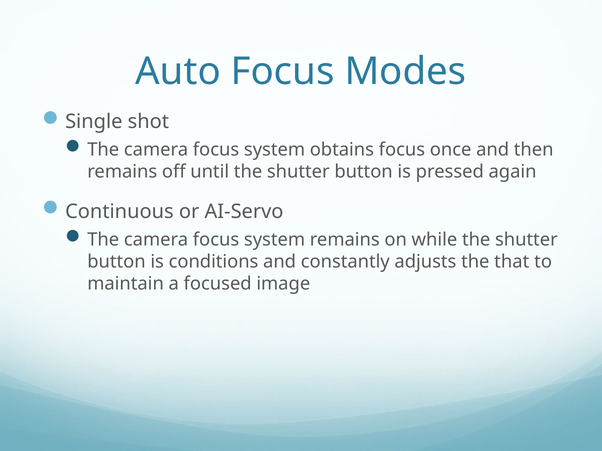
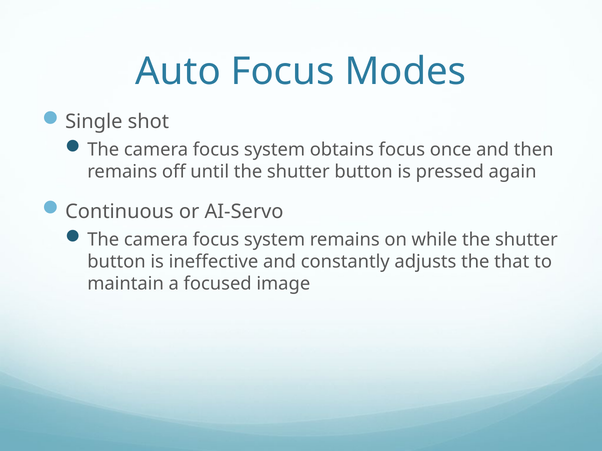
conditions: conditions -> ineffective
